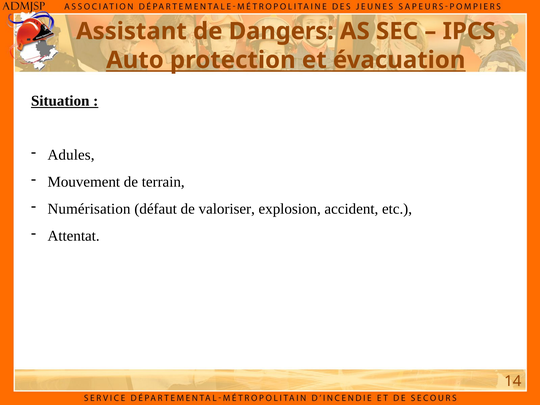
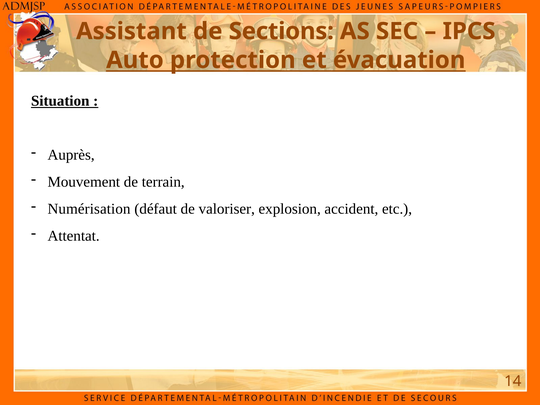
Dangers: Dangers -> Sections
Adules: Adules -> Auprès
